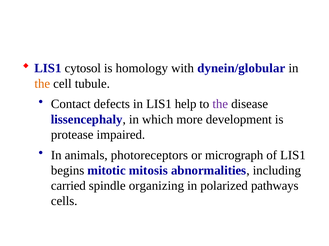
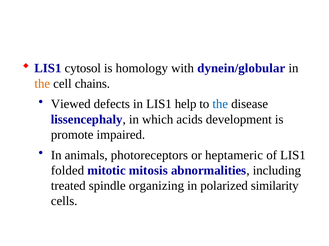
tubule: tubule -> chains
Contact: Contact -> Viewed
the at (220, 104) colour: purple -> blue
more: more -> acids
protease: protease -> promote
micrograph: micrograph -> heptameric
begins: begins -> folded
carried: carried -> treated
pathways: pathways -> similarity
